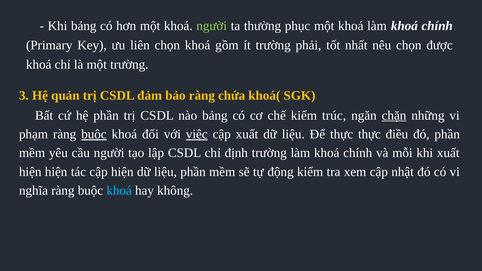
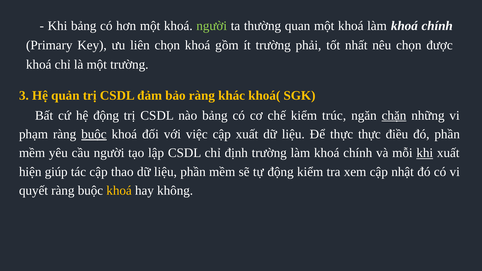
phục: phục -> quan
chứa: chứa -> khác
hệ phần: phần -> động
việc underline: present -> none
khi at (425, 153) underline: none -> present
hiện hiện: hiện -> giúp
cập hiện: hiện -> thao
nghĩa: nghĩa -> quyết
khoá at (119, 191) colour: light blue -> yellow
